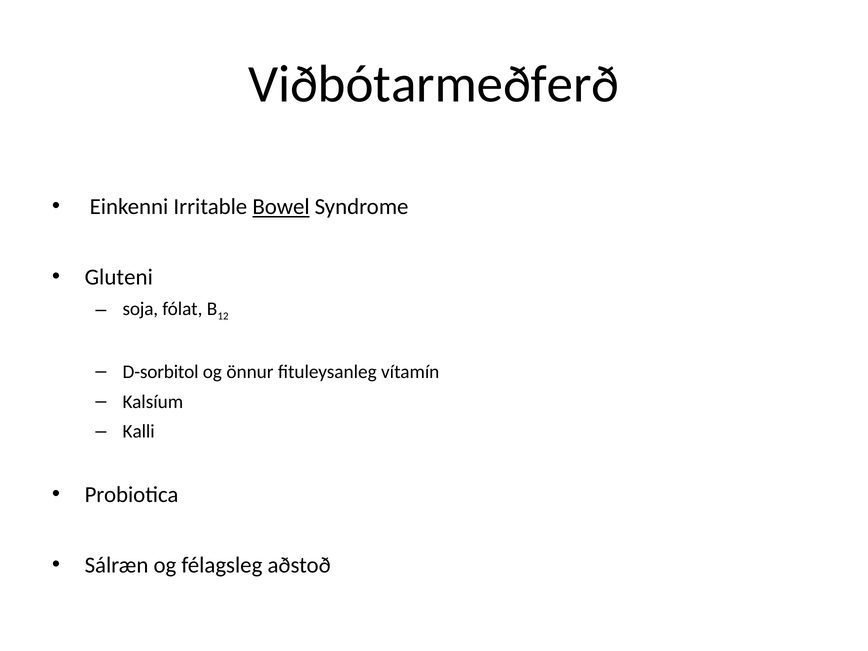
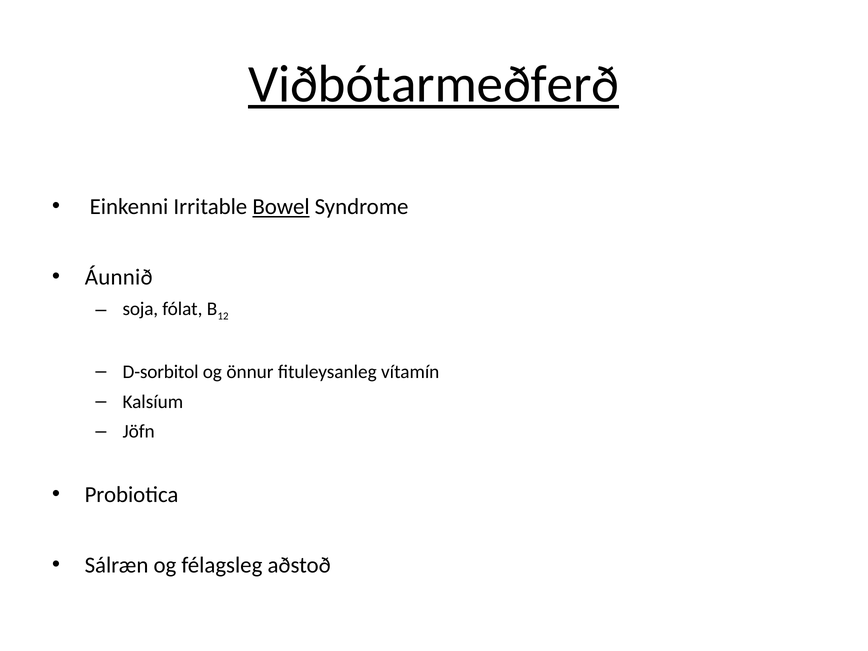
Viðbótarmeðferð underline: none -> present
Gluteni: Gluteni -> Áunnið
Kalli: Kalli -> Jöfn
